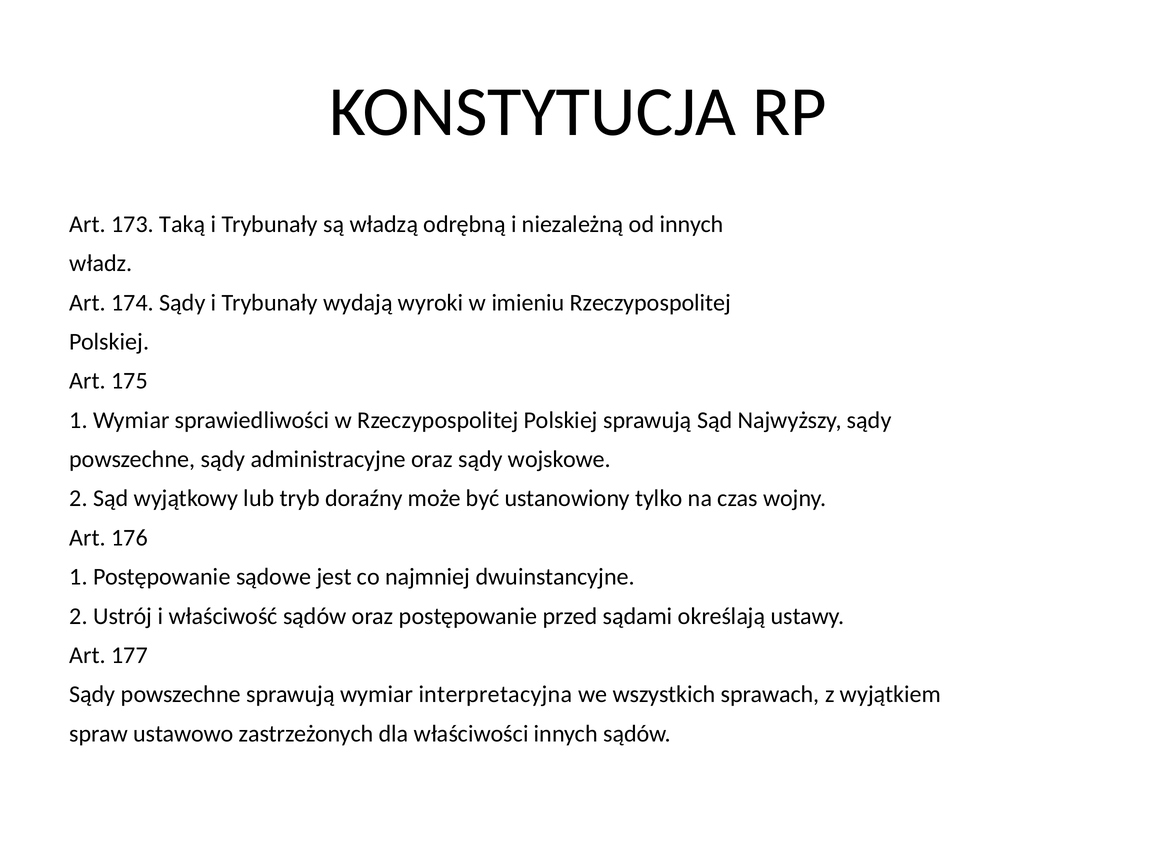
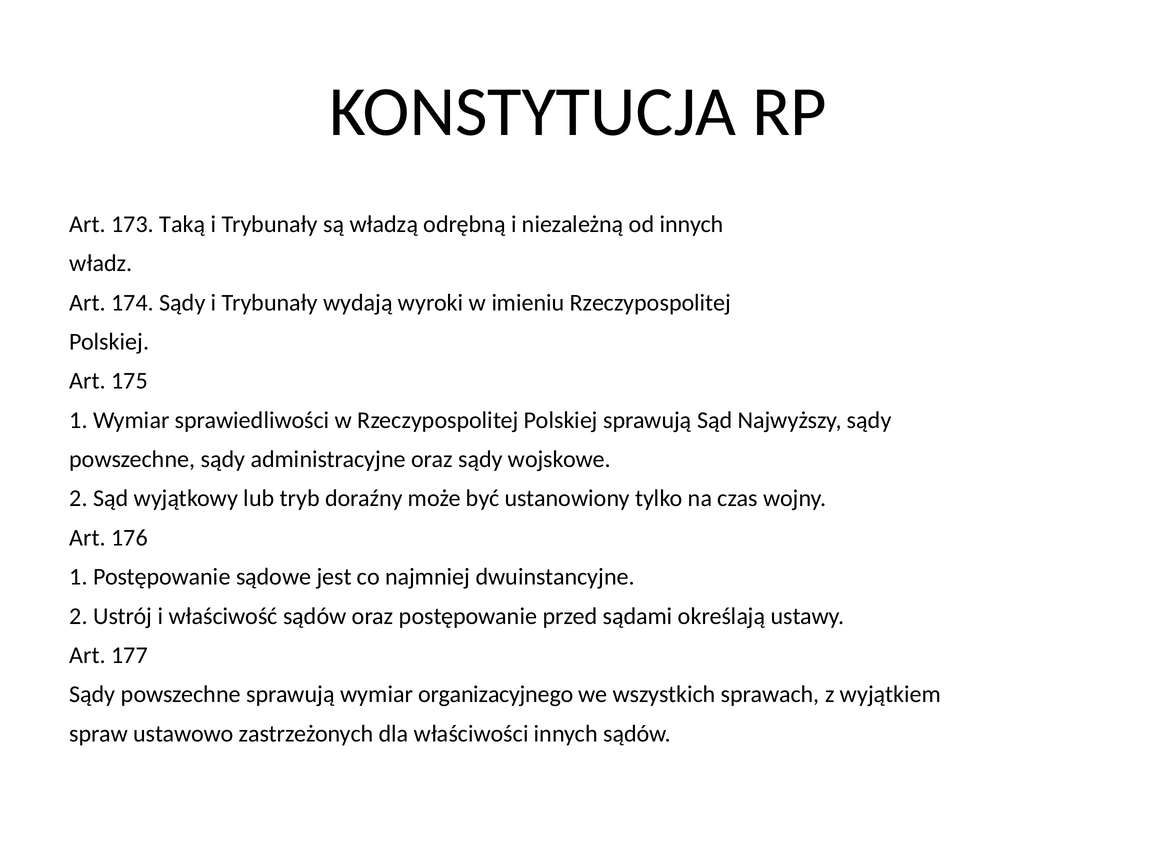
interpretacyjna: interpretacyjna -> organizacyjnego
